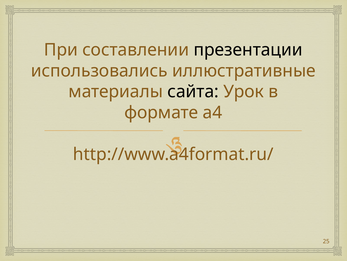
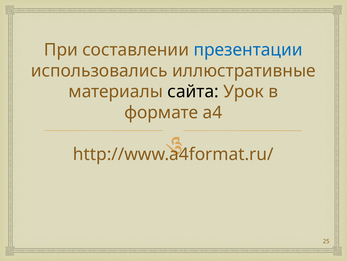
презентации colour: black -> blue
